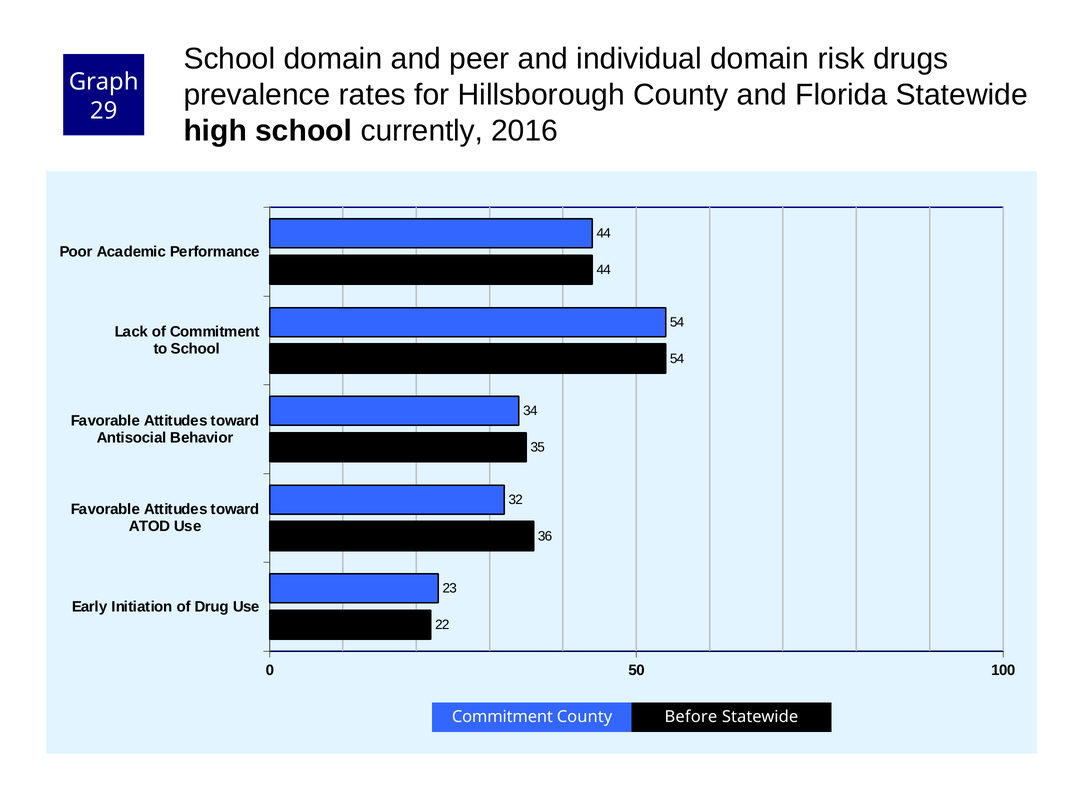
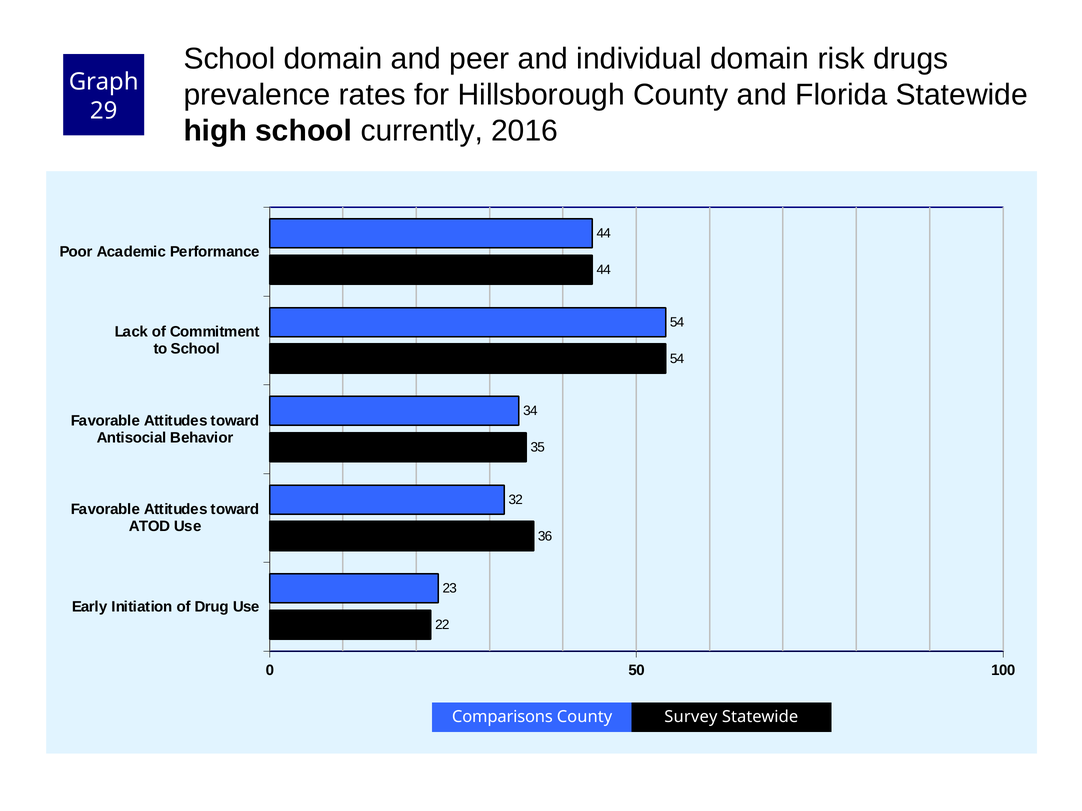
Commitment at (502, 717): Commitment -> Comparisons
Before: Before -> Survey
